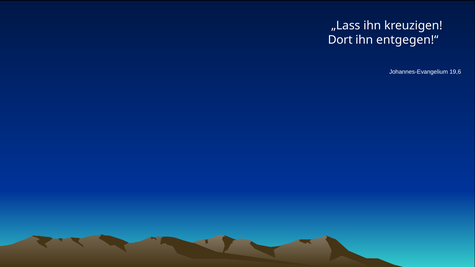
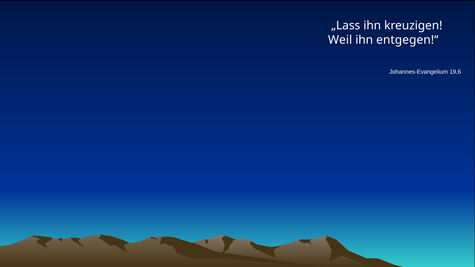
Dort: Dort -> Weil
